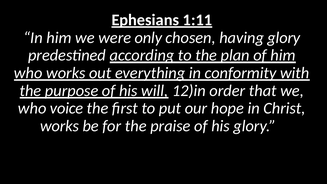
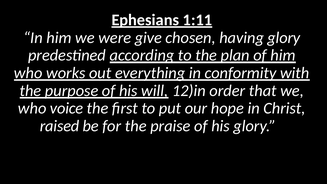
only: only -> give
works at (60, 126): works -> raised
